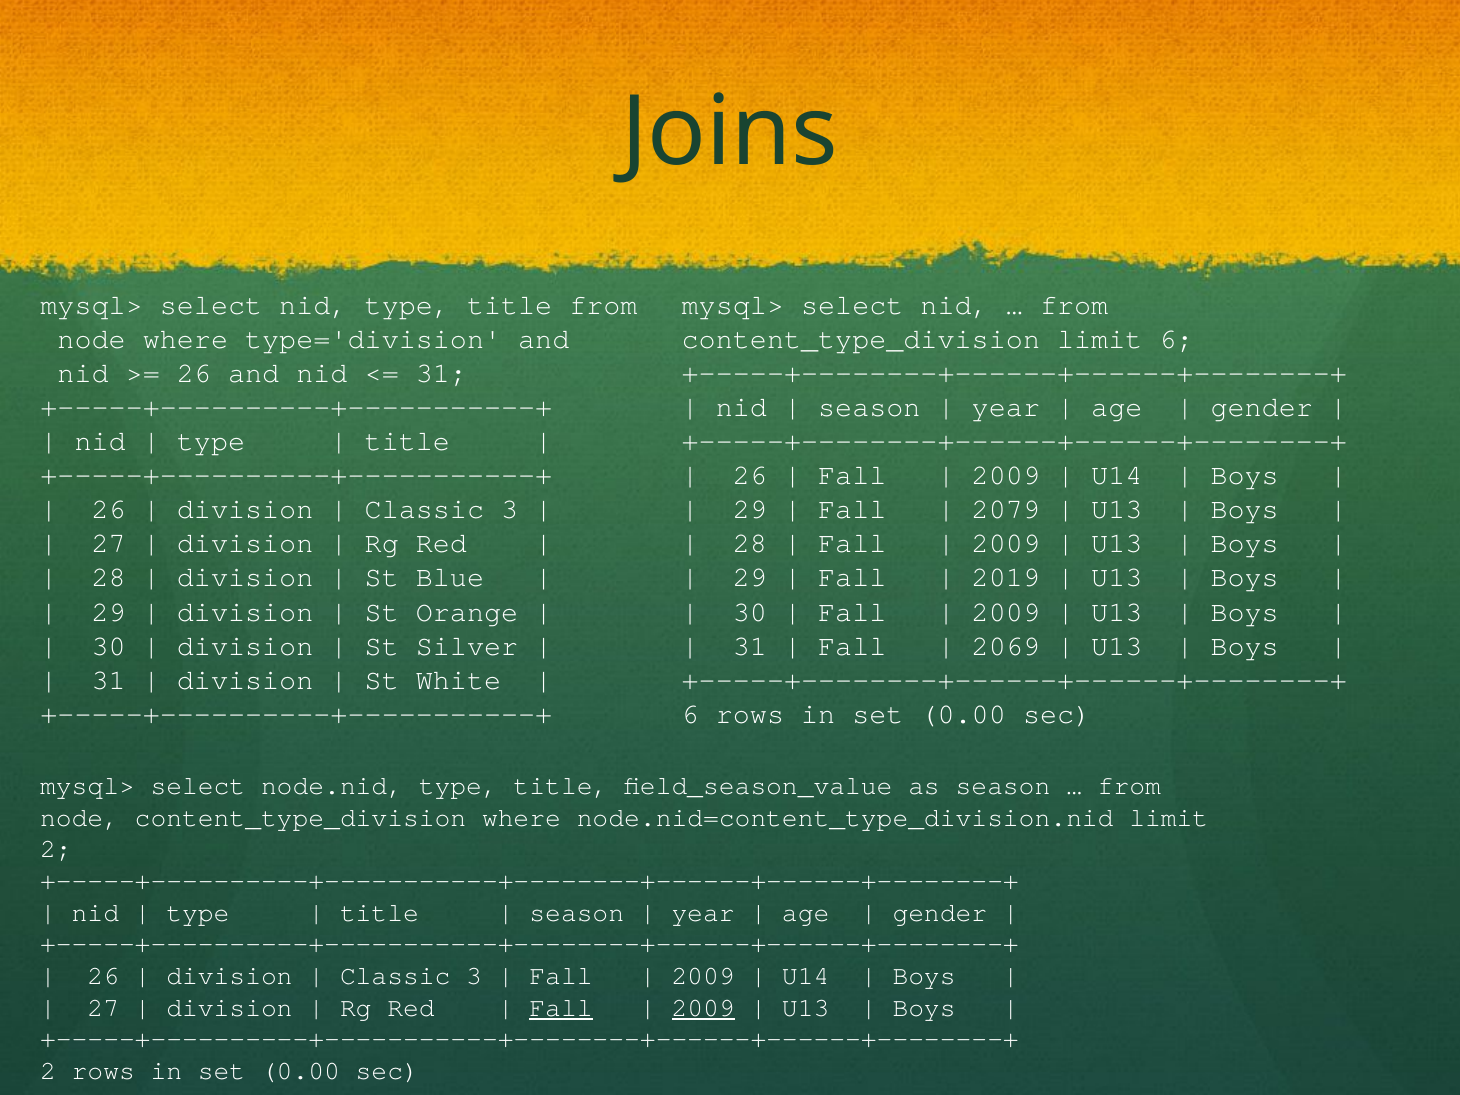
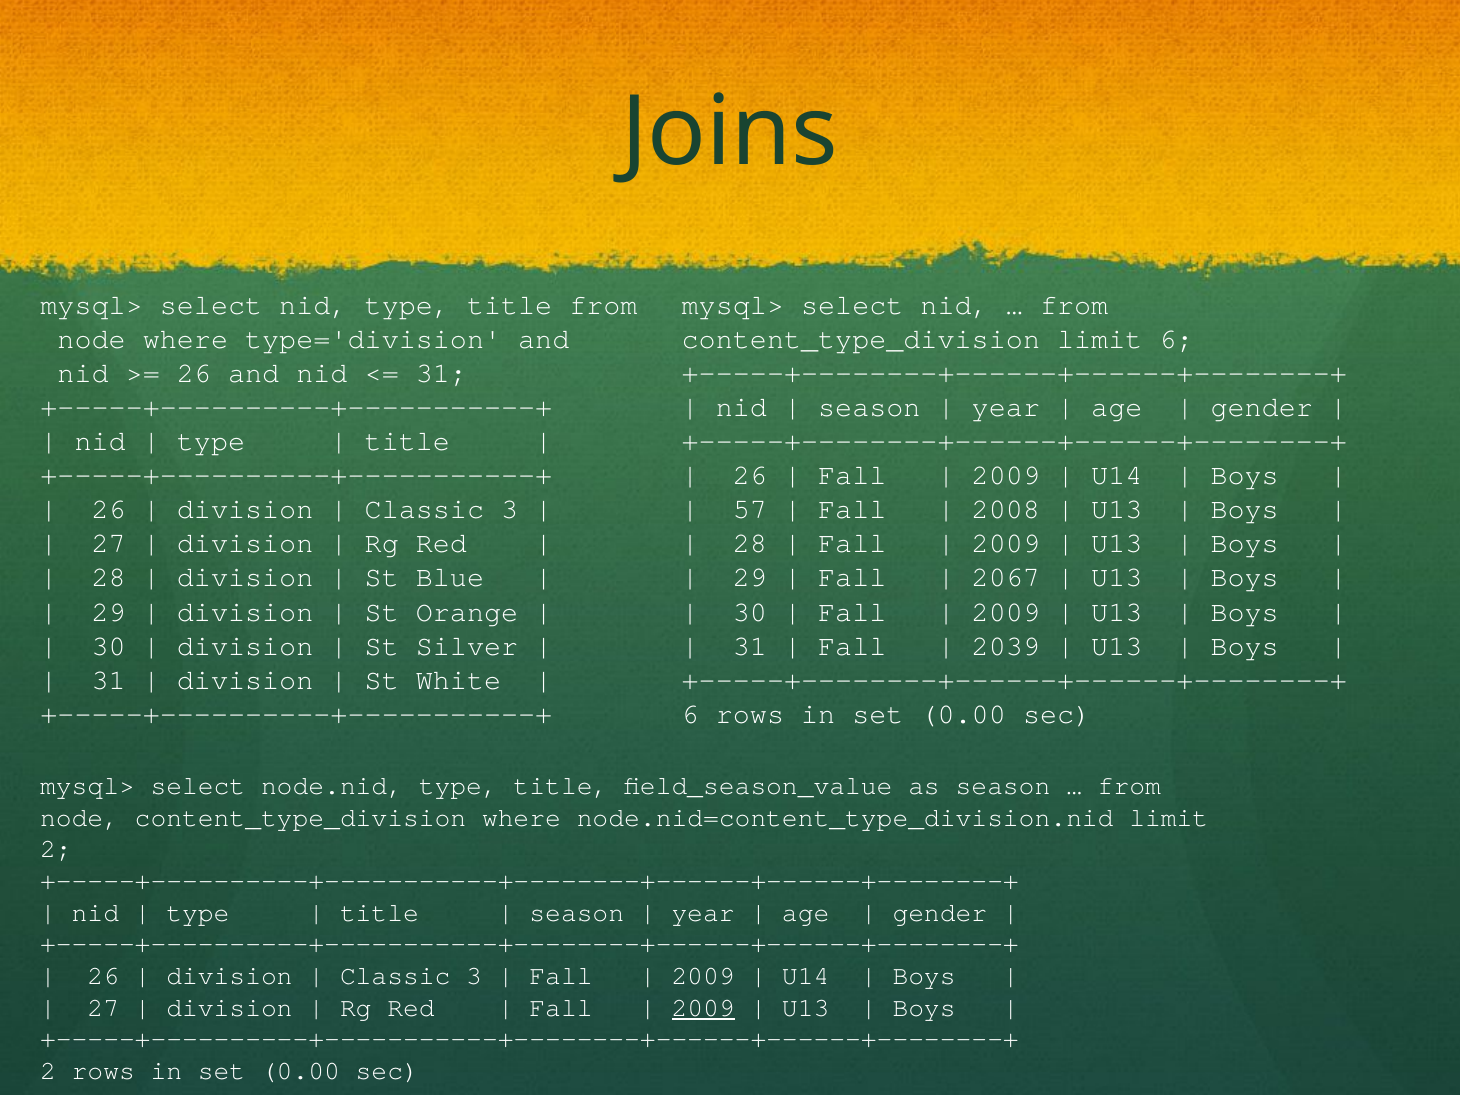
29 at (750, 509): 29 -> 57
2079: 2079 -> 2008
2019: 2019 -> 2067
2069: 2069 -> 2039
Fall at (561, 1007) underline: present -> none
